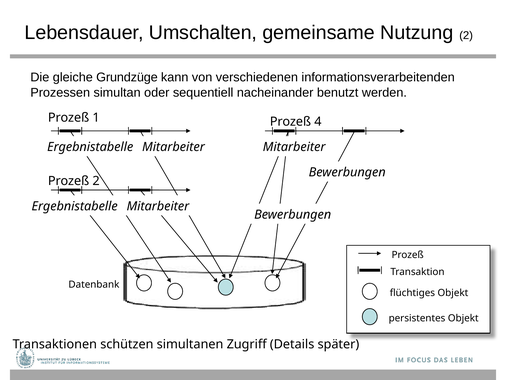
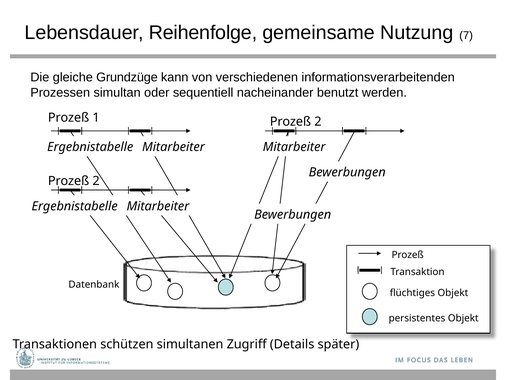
Umschalten: Umschalten -> Reihenfolge
Nutzung 2: 2 -> 7
4 at (318, 122): 4 -> 2
